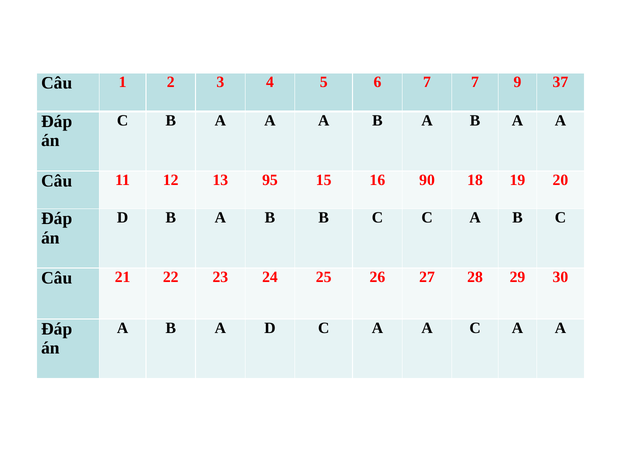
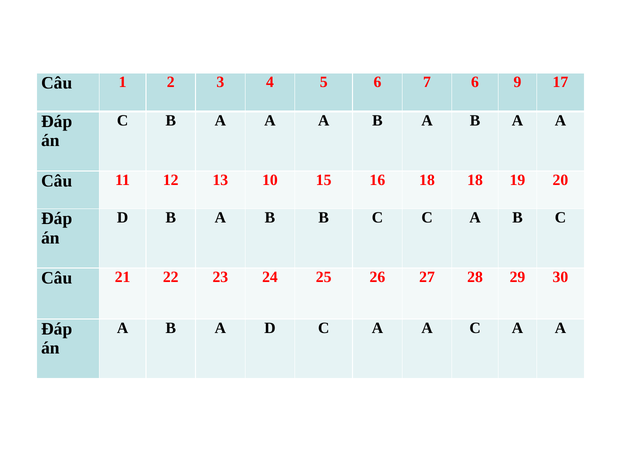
7 7: 7 -> 6
37: 37 -> 17
95: 95 -> 10
16 90: 90 -> 18
